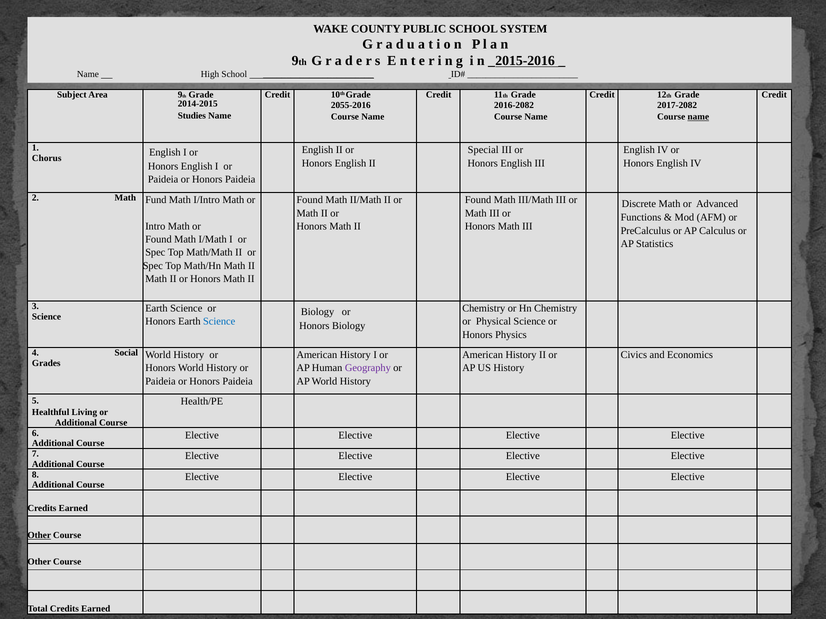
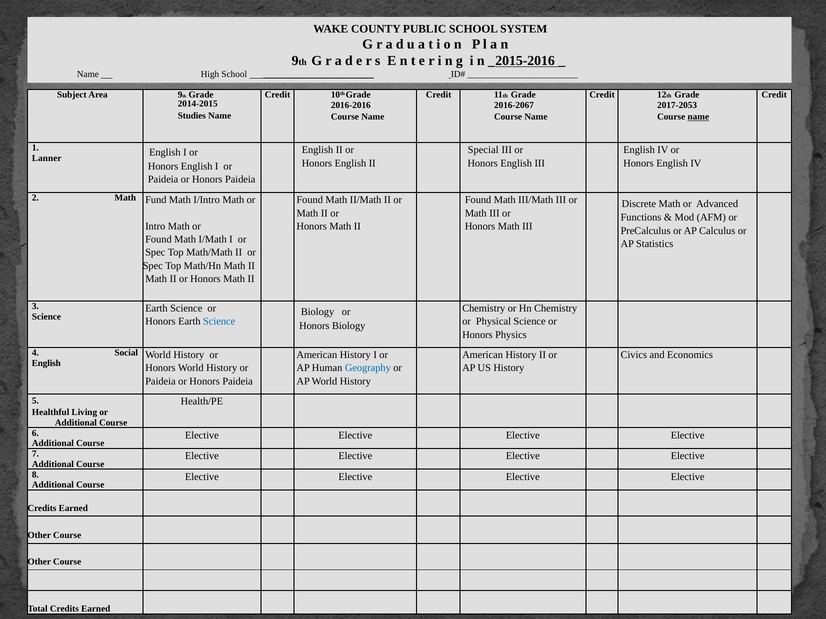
2055-2016: 2055-2016 -> 2016-2016
2016-2082: 2016-2082 -> 2016-2067
2017-2082: 2017-2082 -> 2017-2053
Chorus: Chorus -> Lanner
Grades at (46, 363): Grades -> English
Geography colour: purple -> blue
Other at (39, 536) underline: present -> none
